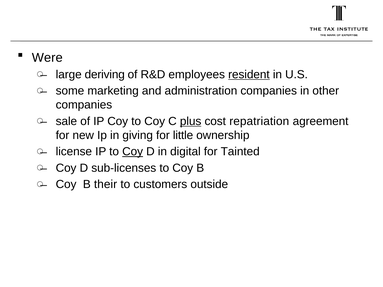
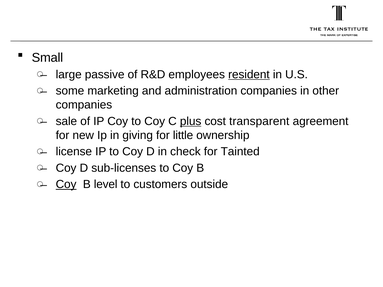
Were: Were -> Small
deriving: deriving -> passive
repatriation: repatriation -> transparent
Coy at (133, 152) underline: present -> none
digital: digital -> check
Coy at (66, 185) underline: none -> present
their: their -> level
